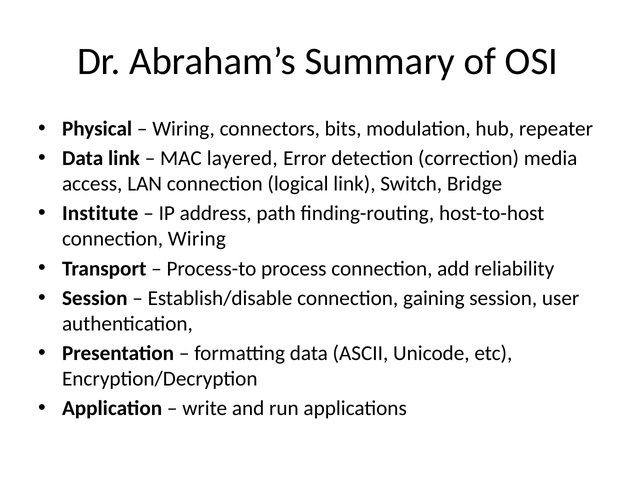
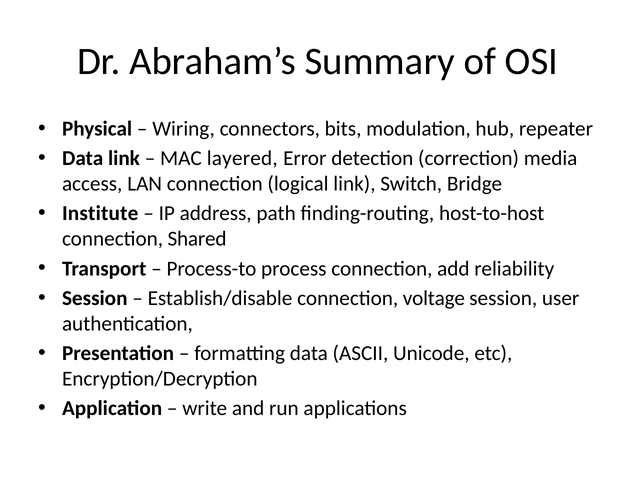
connection Wiring: Wiring -> Shared
gaining: gaining -> voltage
